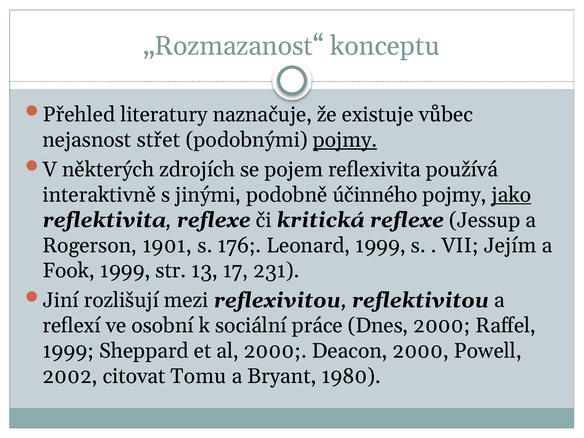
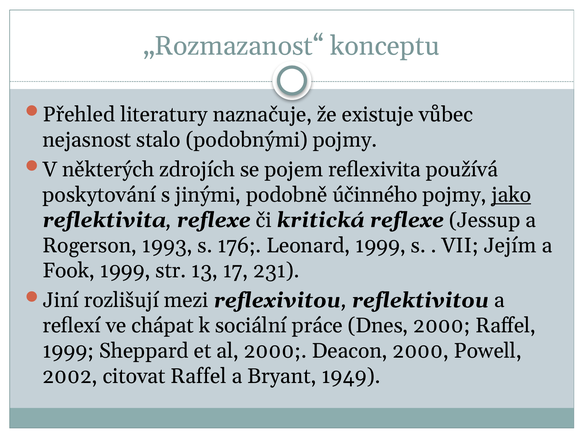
střet: střet -> stalo
pojmy at (345, 140) underline: present -> none
interaktivně: interaktivně -> poskytování
1901: 1901 -> 1993
osobní: osobní -> chápat
citovat Tomu: Tomu -> Raffel
1980: 1980 -> 1949
